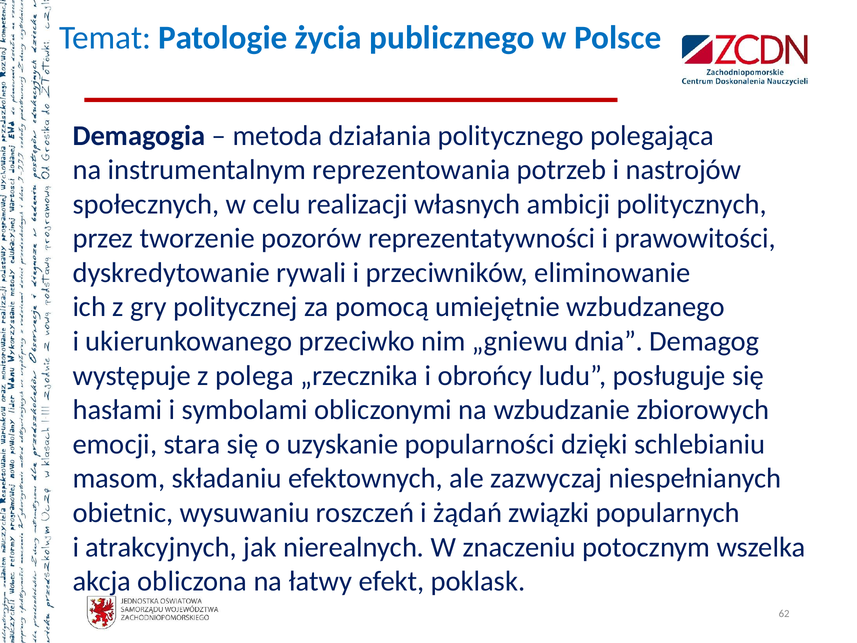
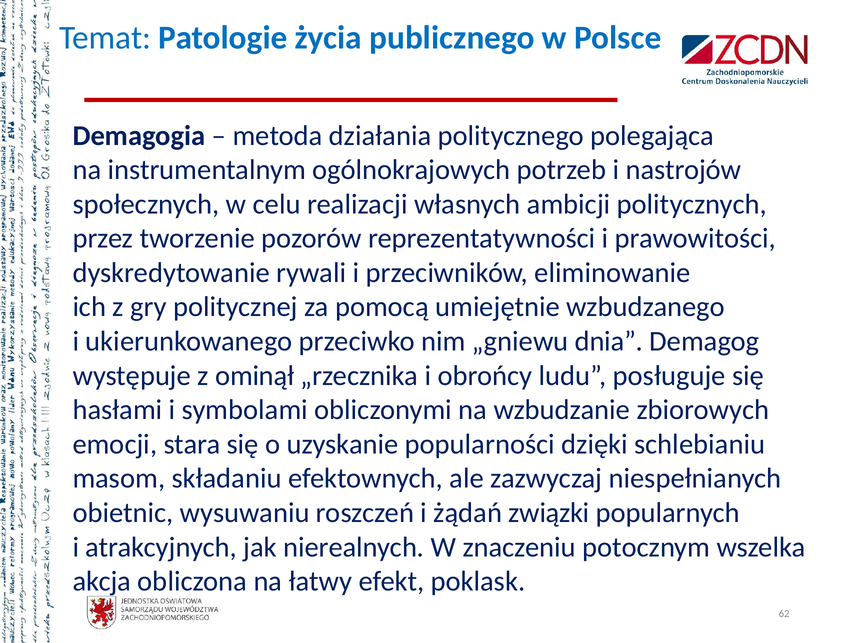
reprezentowania: reprezentowania -> ogólnokrajowych
polega: polega -> ominął
